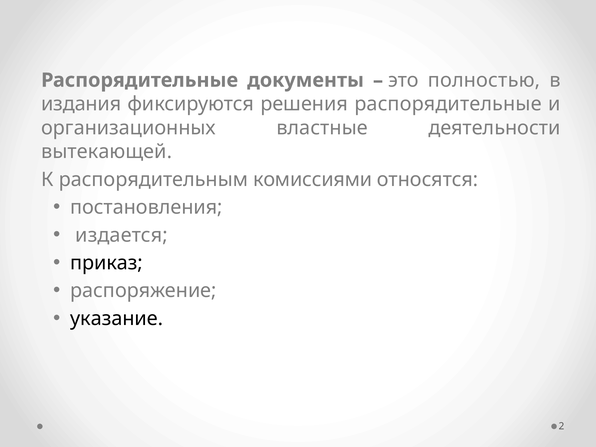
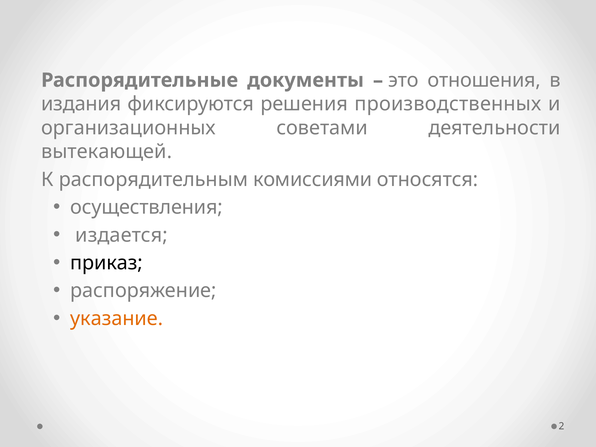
полностью: полностью -> отношения
решения распорядительные: распорядительные -> производственных
властные: властные -> советами
постановления: постановления -> осуществления
указание colour: black -> orange
